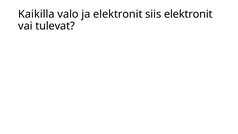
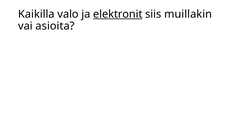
elektronit at (118, 14) underline: none -> present
siis elektronit: elektronit -> muillakin
tulevat: tulevat -> asioita
